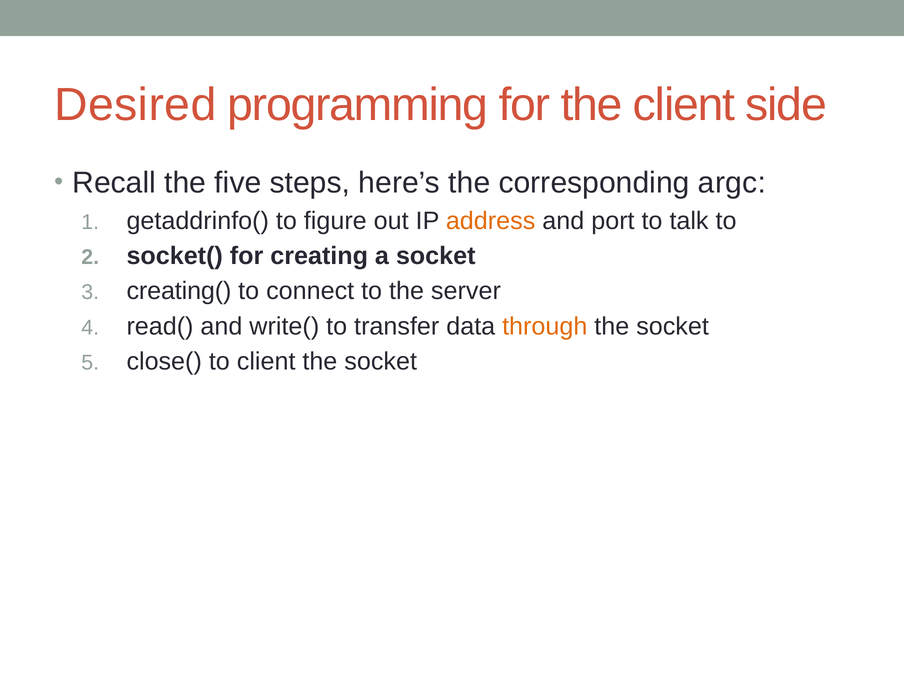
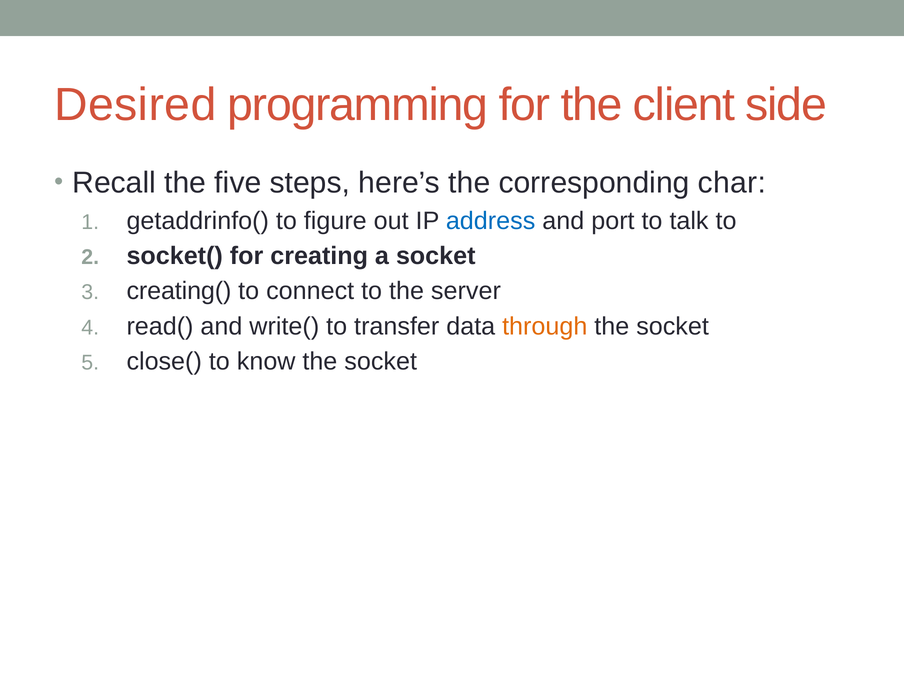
argc: argc -> char
address colour: orange -> blue
to client: client -> know
